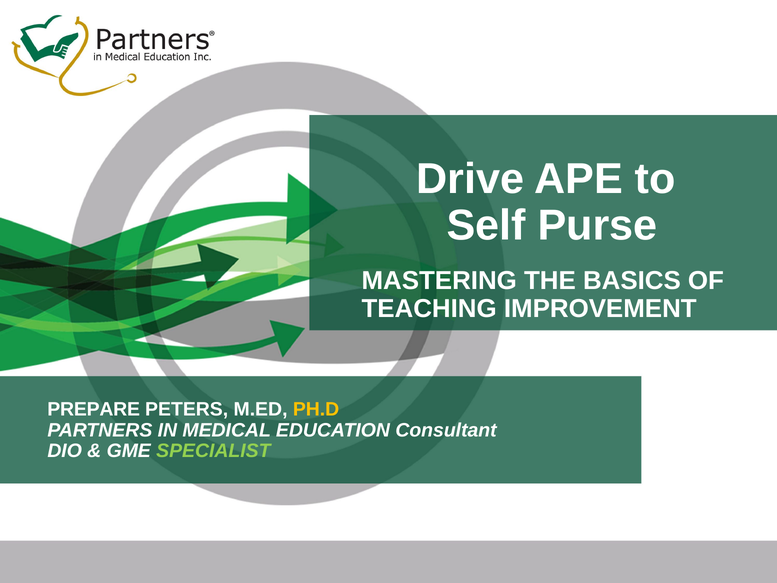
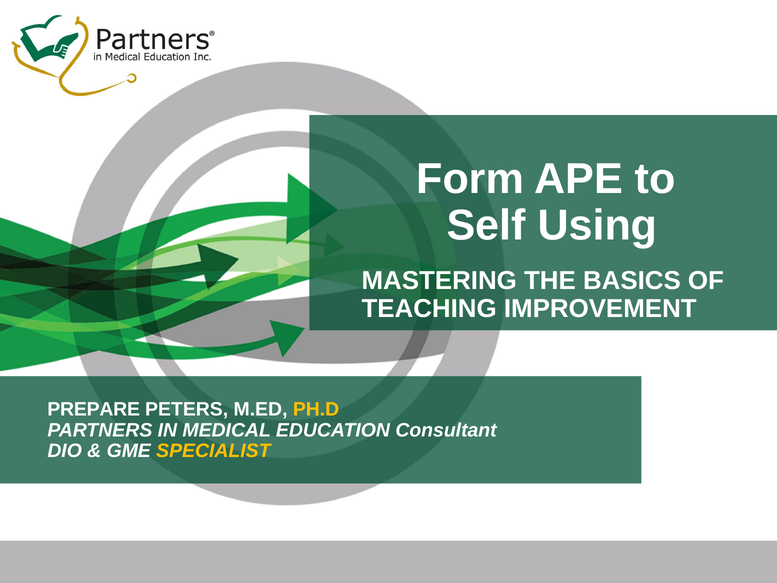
Drive: Drive -> Form
Purse: Purse -> Using
SPECIALIST colour: light green -> yellow
